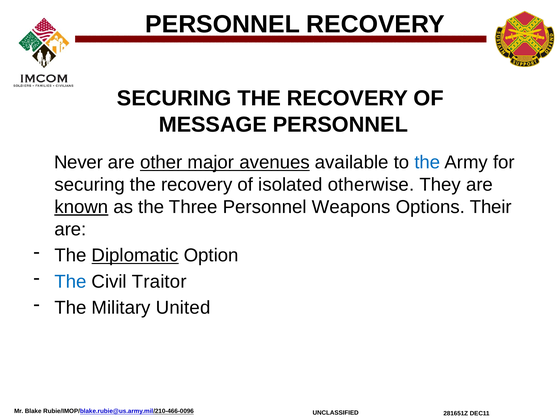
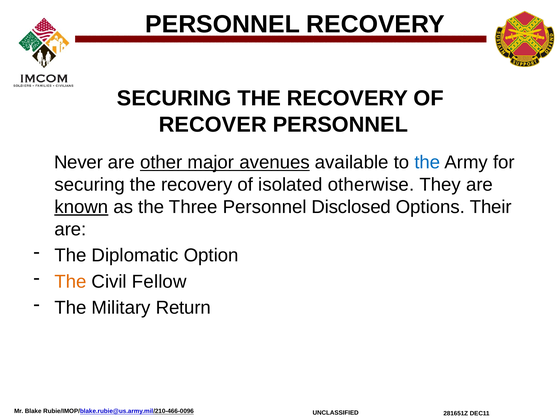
MESSAGE: MESSAGE -> RECOVER
Weapons: Weapons -> Disclosed
Diplomatic underline: present -> none
The at (70, 282) colour: blue -> orange
Traitor: Traitor -> Fellow
United: United -> Return
